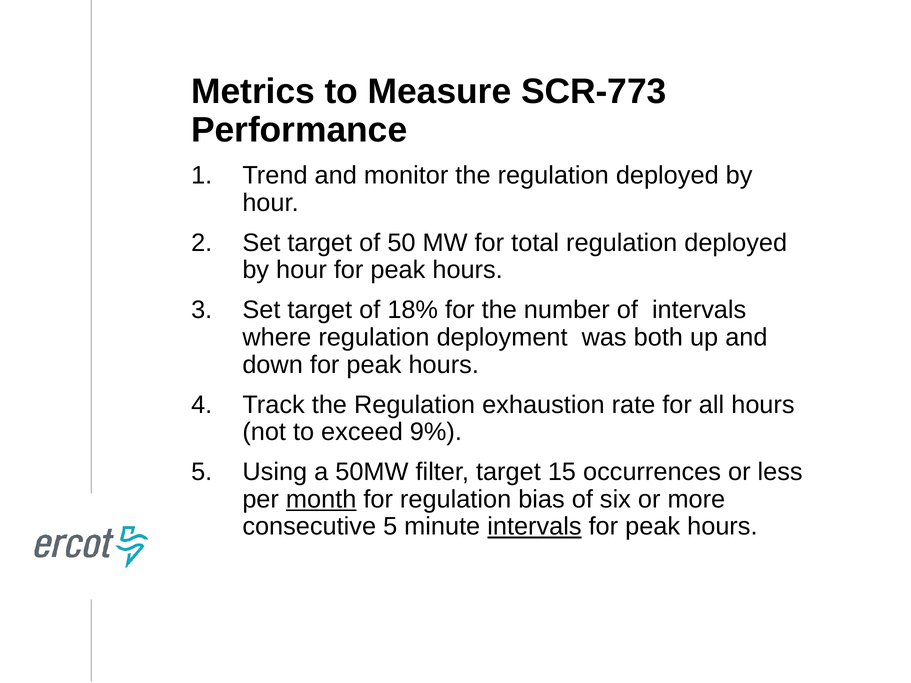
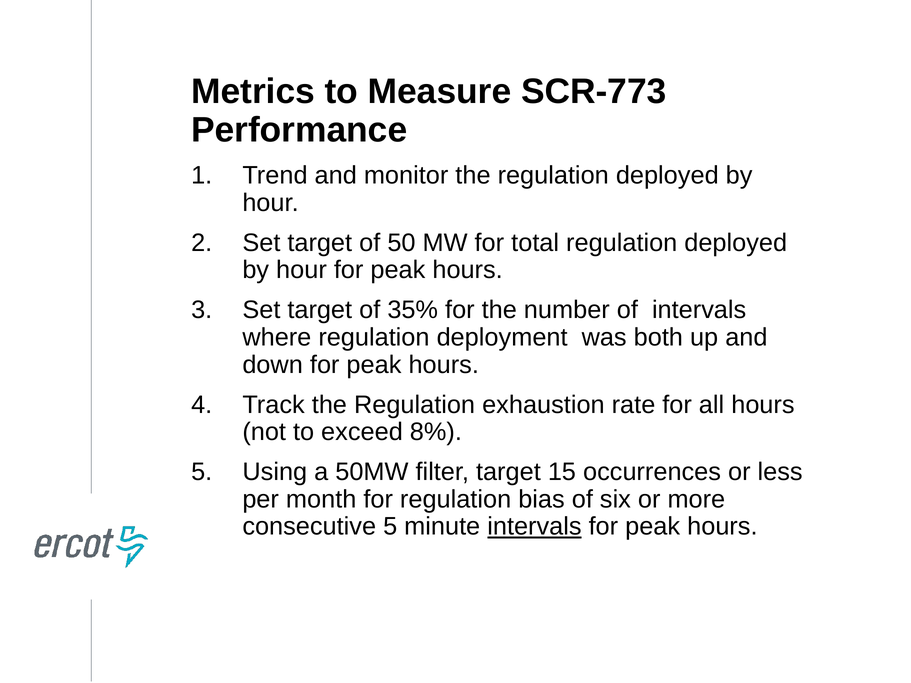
18%: 18% -> 35%
9%: 9% -> 8%
month underline: present -> none
